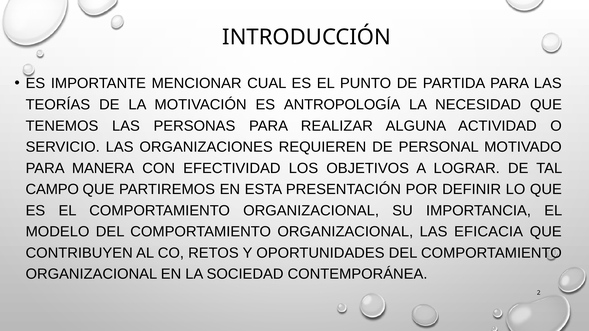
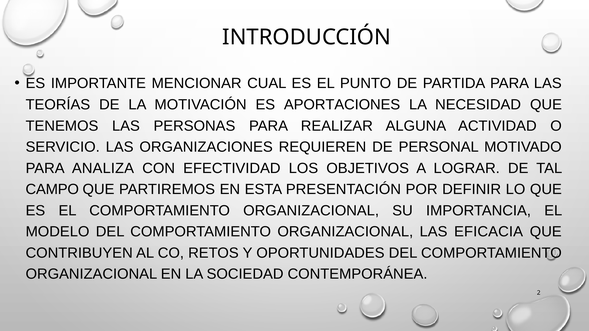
ANTROPOLOGÍA: ANTROPOLOGÍA -> APORTACIONES
MANERA: MANERA -> ANALIZA
